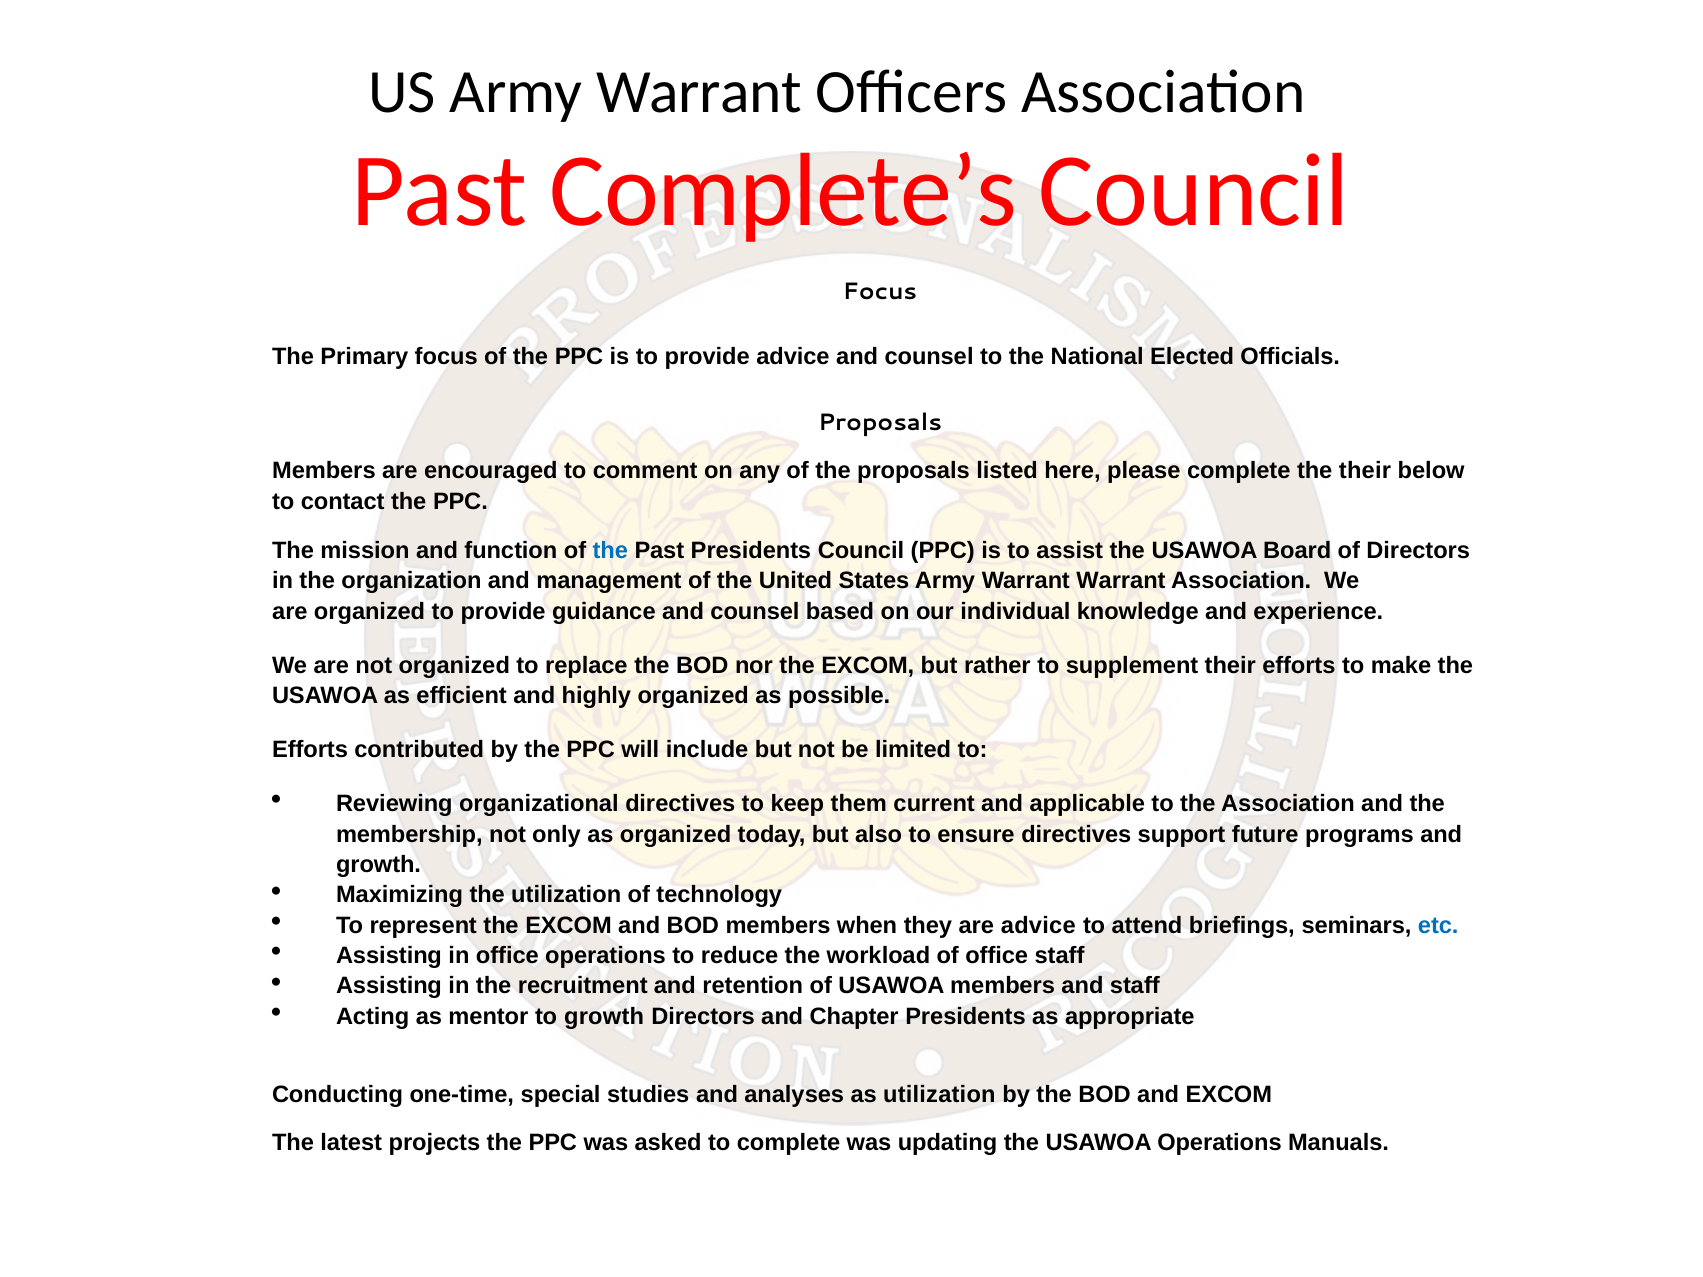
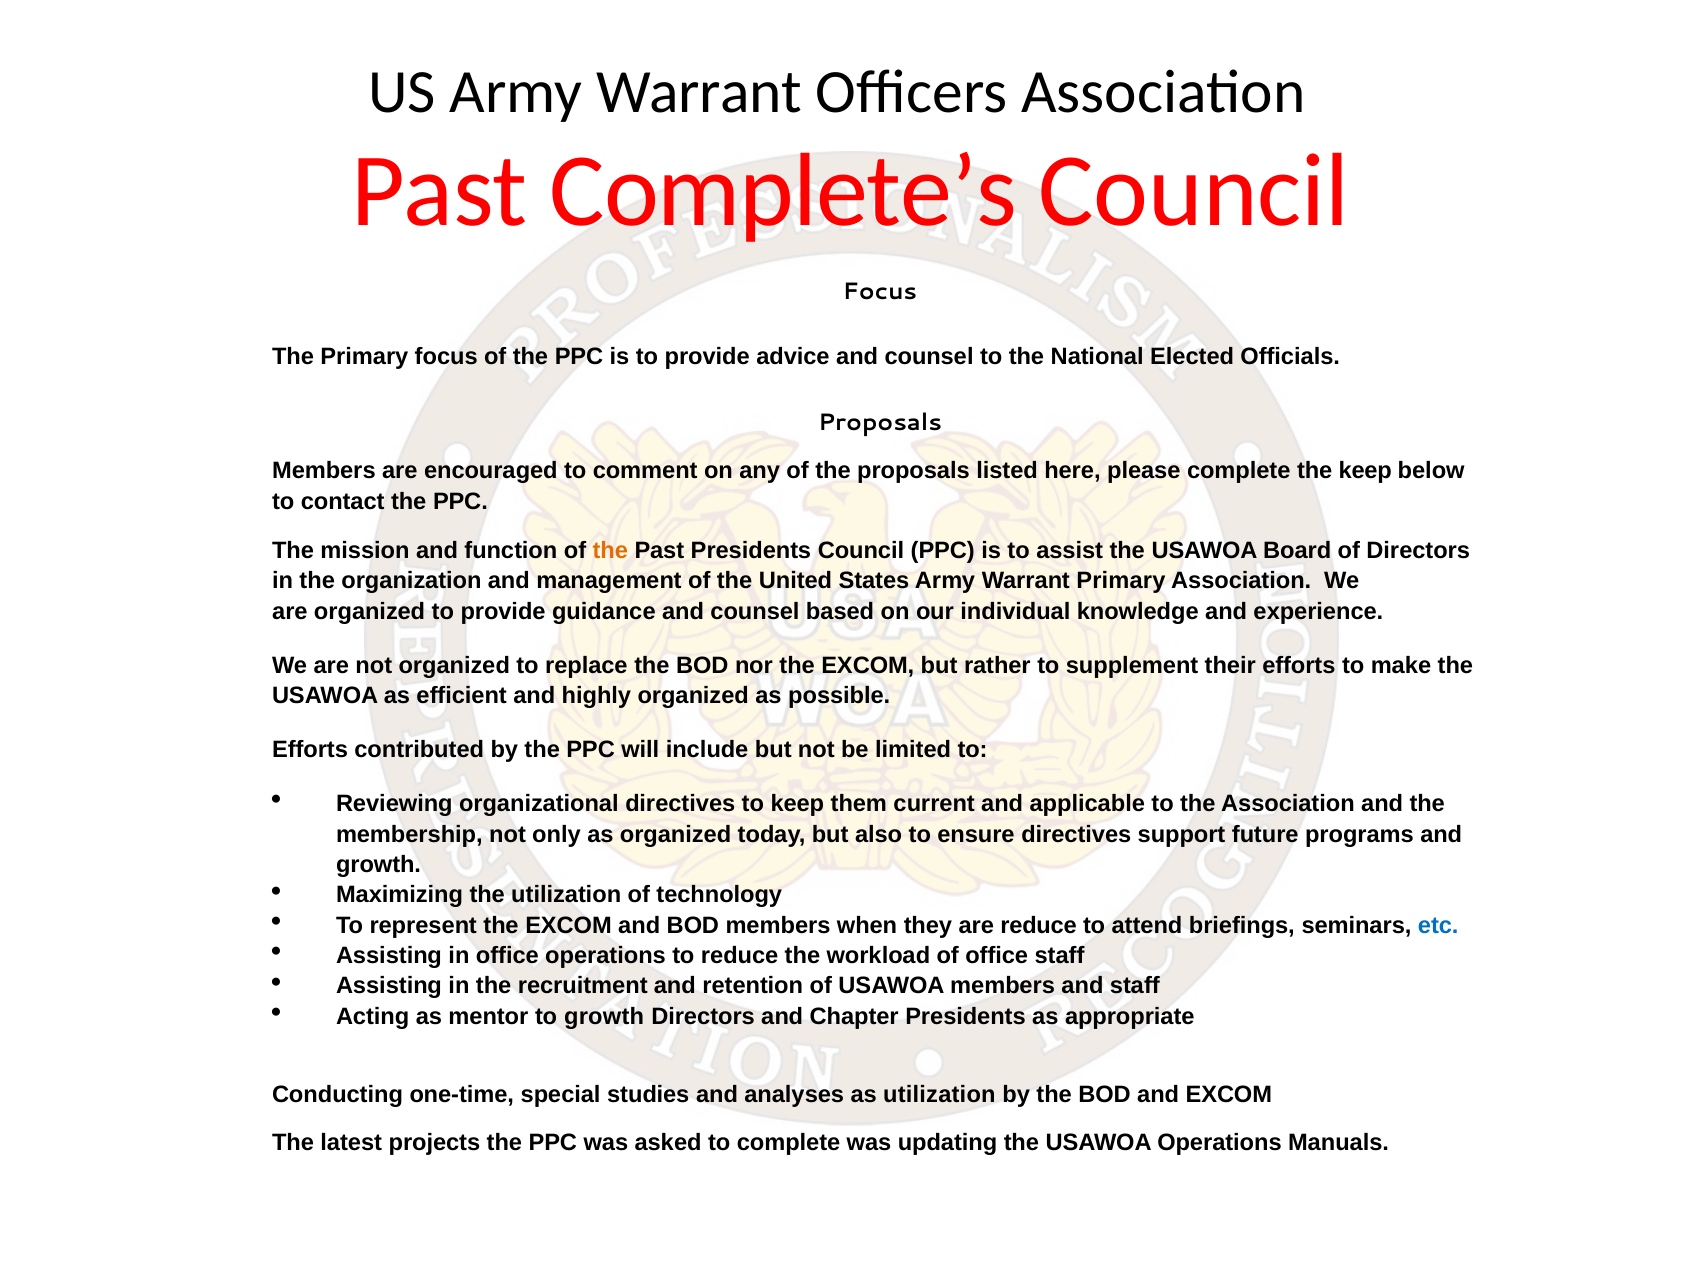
the their: their -> keep
the at (610, 551) colour: blue -> orange
Warrant Warrant: Warrant -> Primary
are advice: advice -> reduce
